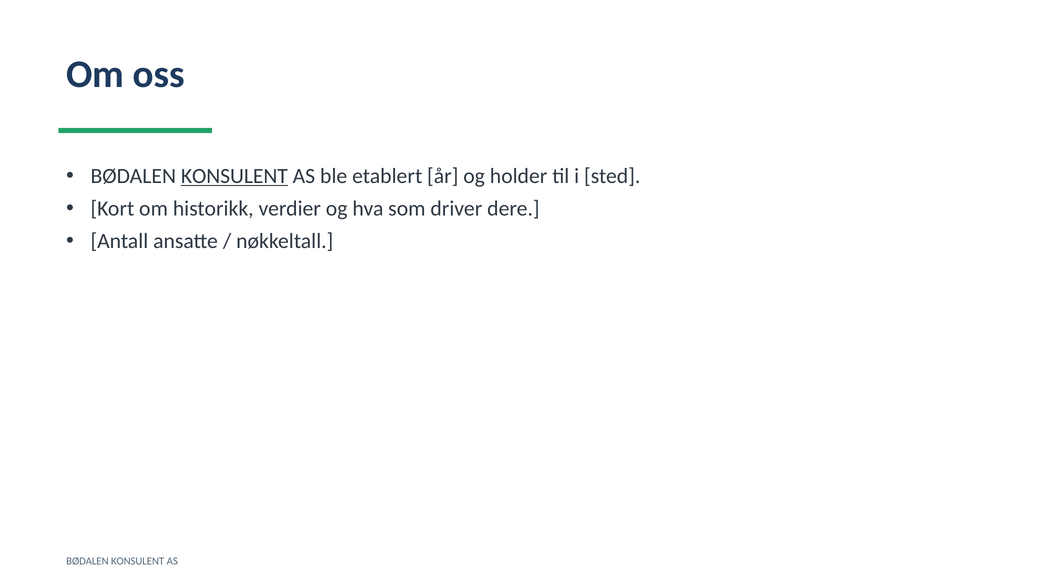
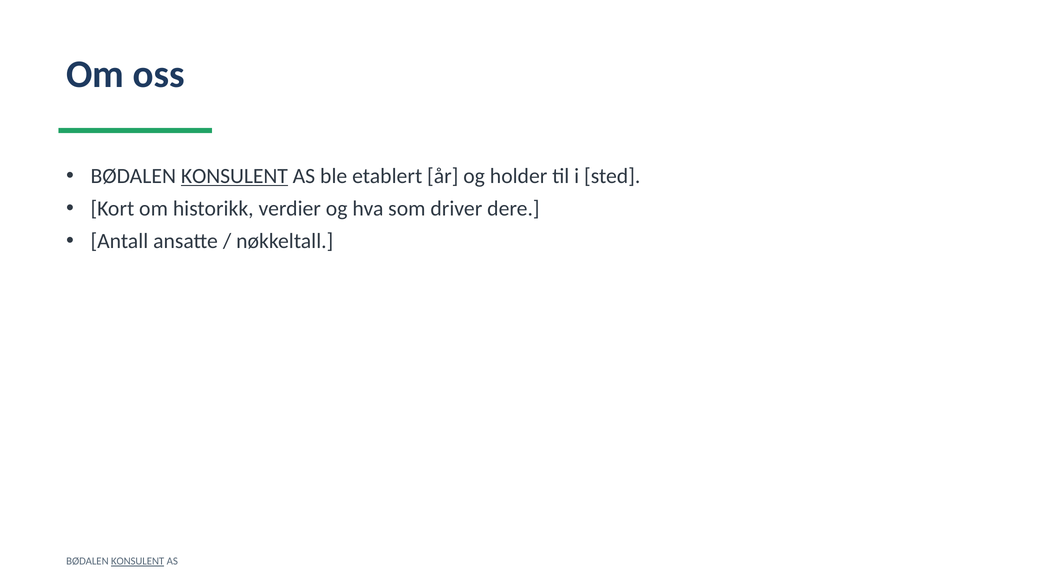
KONSULENT at (138, 561) underline: none -> present
